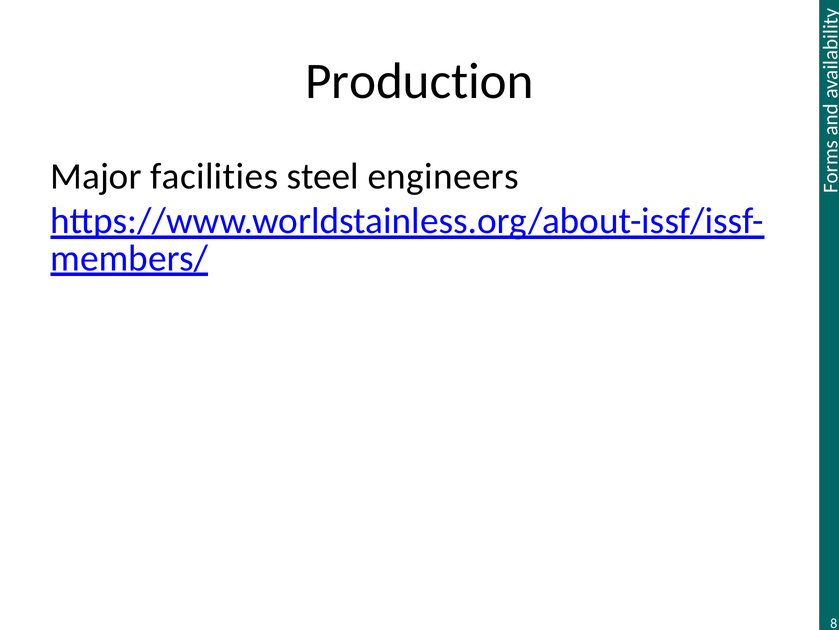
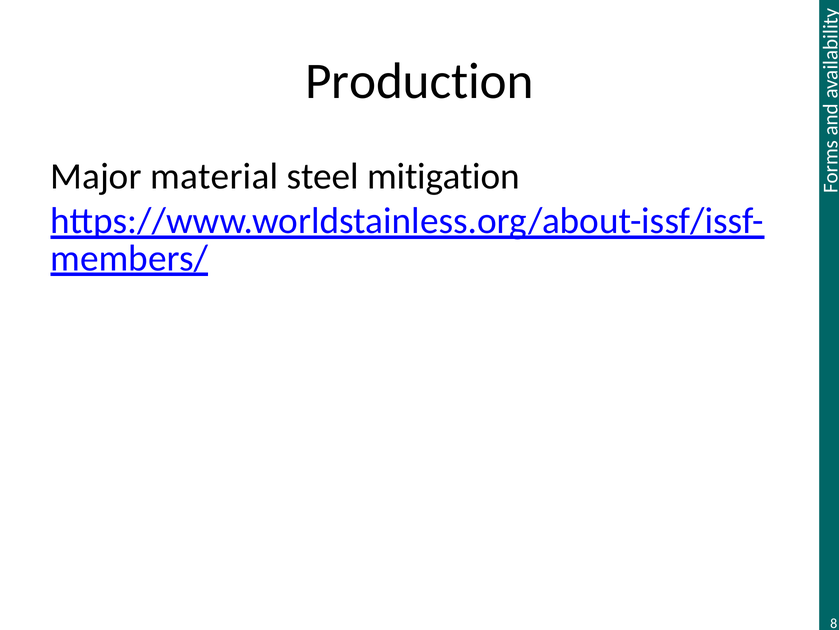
facilities: facilities -> material
engineers: engineers -> mitigation
